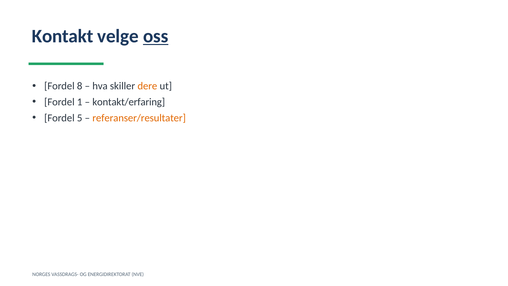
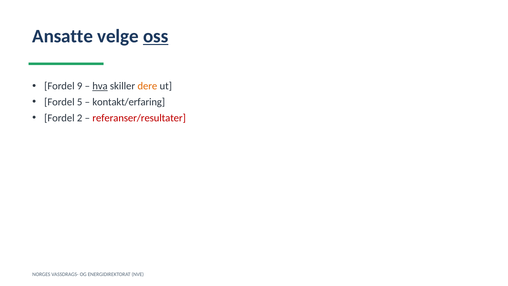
Kontakt: Kontakt -> Ansatte
8: 8 -> 9
hva underline: none -> present
1: 1 -> 5
5: 5 -> 2
referanser/resultater colour: orange -> red
